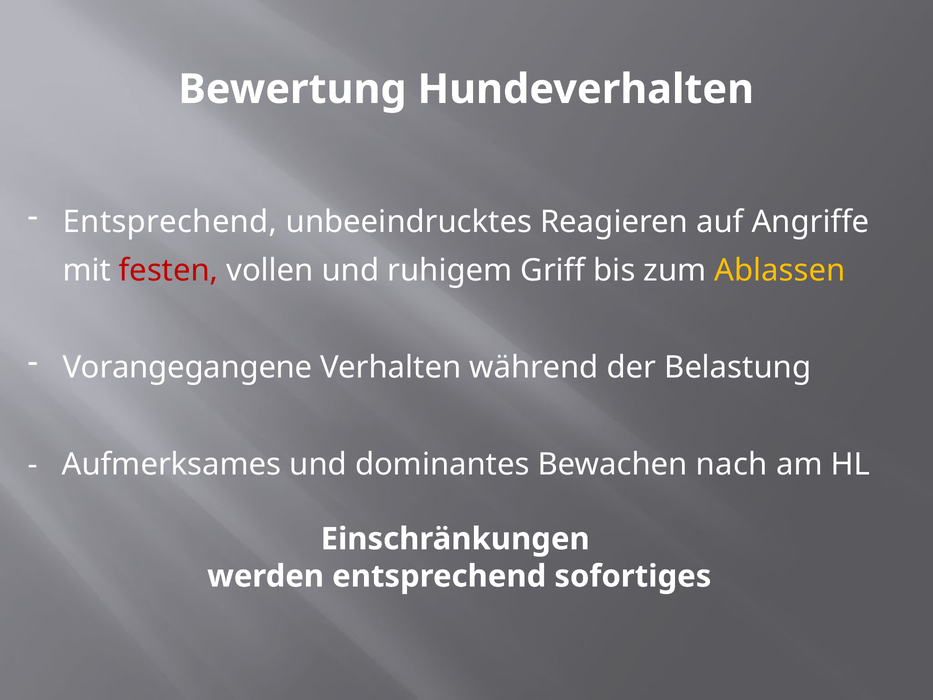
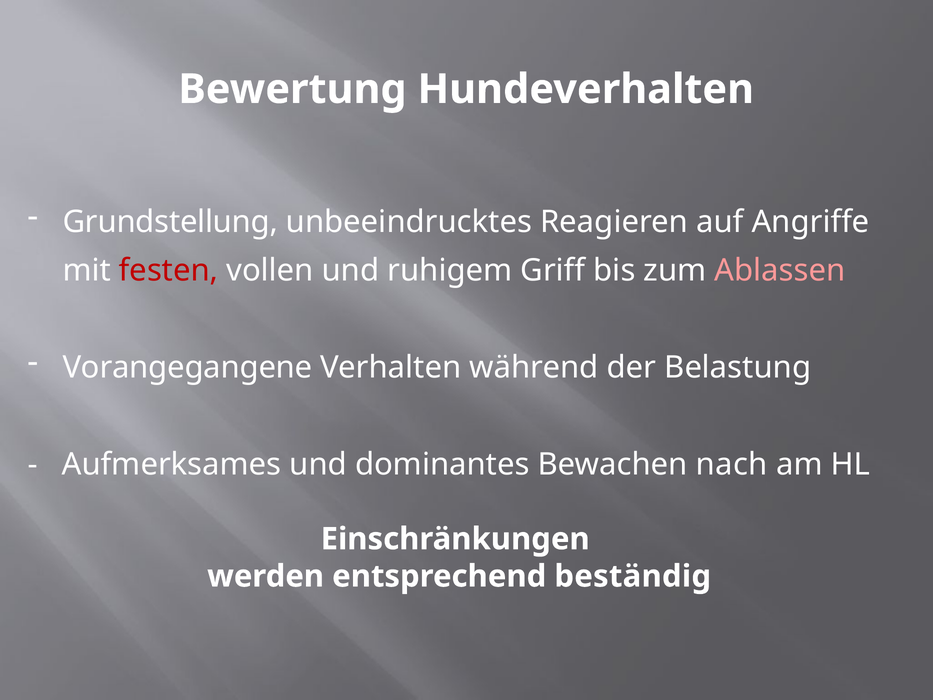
Entsprechend at (170, 222): Entsprechend -> Grundstellung
Ablassen colour: yellow -> pink
sofortiges: sofortiges -> beständig
